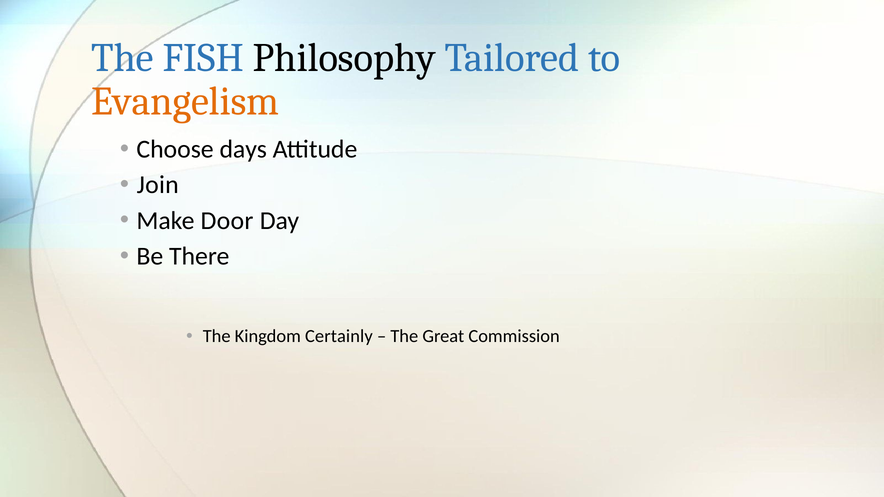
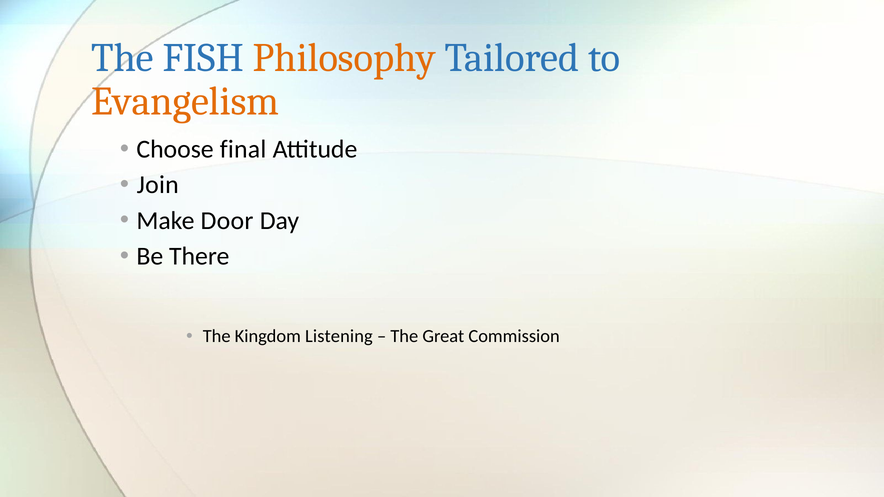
Philosophy colour: black -> orange
days: days -> final
Certainly: Certainly -> Listening
